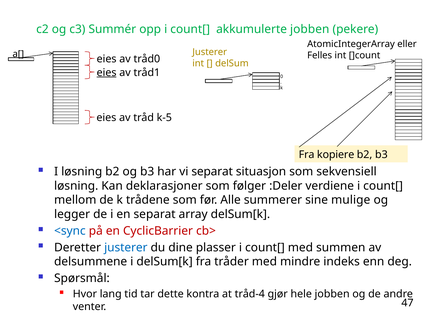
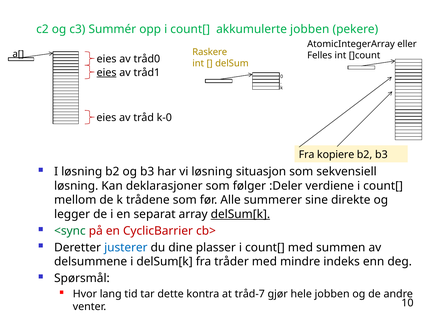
Justerer at (210, 52): Justerer -> Raskere
k-5: k-5 -> k-0
vi separat: separat -> løsning
mulige: mulige -> direkte
delSum[k at (240, 214) underline: none -> present
<sync colour: blue -> green
tråd-4: tråd-4 -> tråd-7
47: 47 -> 10
